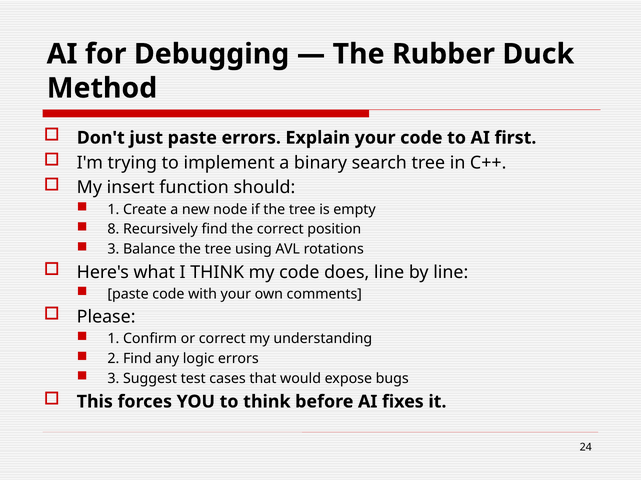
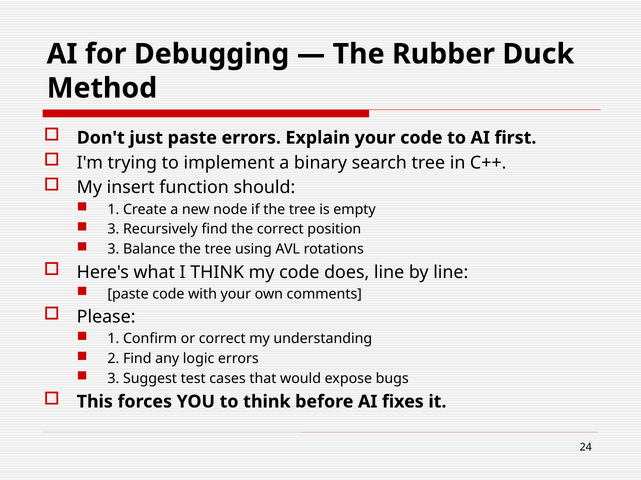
8 at (113, 230): 8 -> 3
